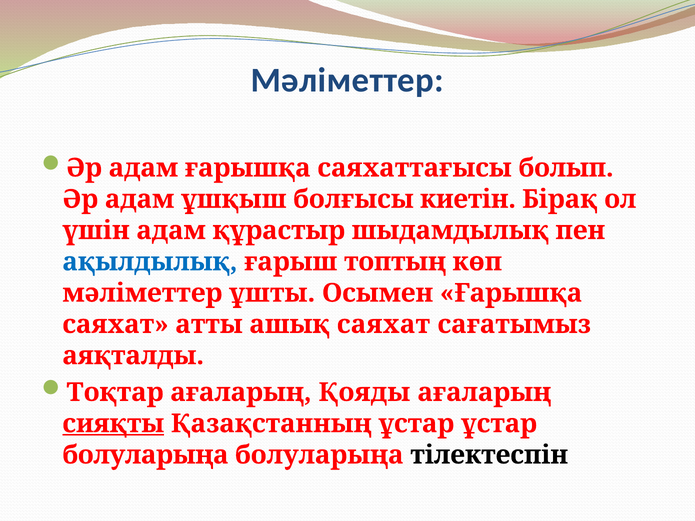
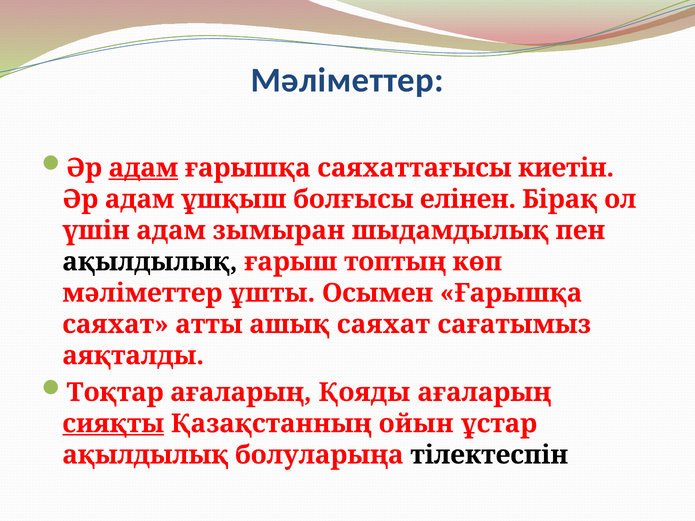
адам at (143, 168) underline: none -> present
болып: болып -> киетін
киетін: киетін -> елінен
құрастыр: құрастыр -> зымыран
ақылдылық at (150, 262) colour: blue -> black
Қазақстанның ұстар: ұстар -> ойын
болуларыңа at (146, 455): болуларыңа -> ақылдылық
